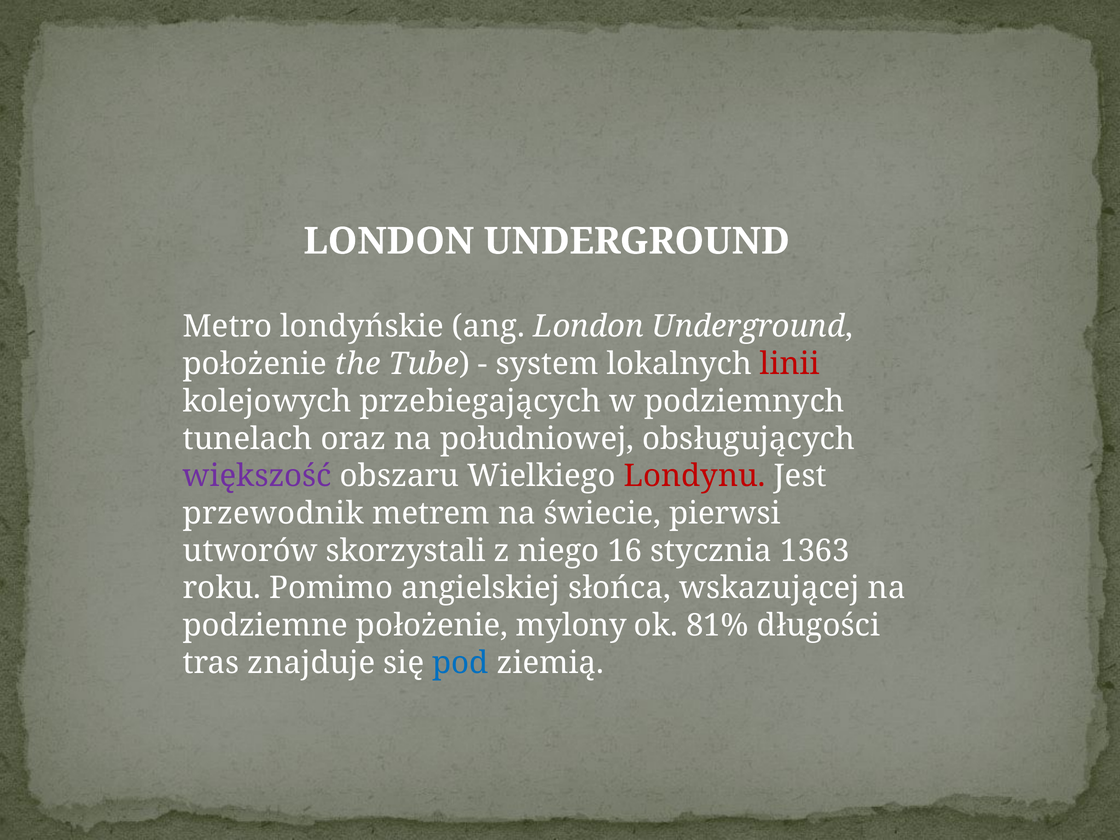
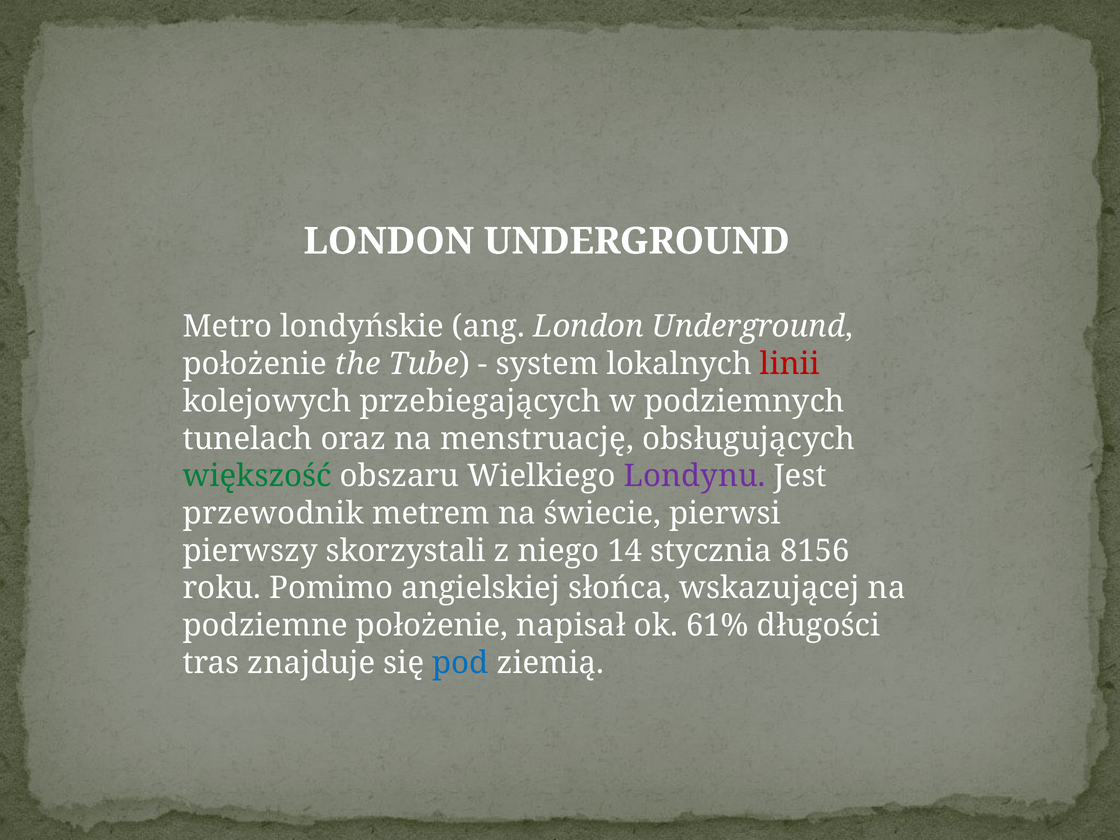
południowej: południowej -> menstruację
większość colour: purple -> green
Londynu colour: red -> purple
utworów: utworów -> pierwszy
16: 16 -> 14
1363: 1363 -> 8156
mylony: mylony -> napisał
81%: 81% -> 61%
